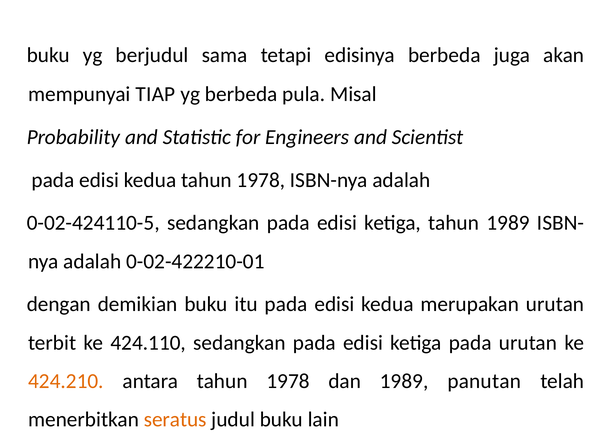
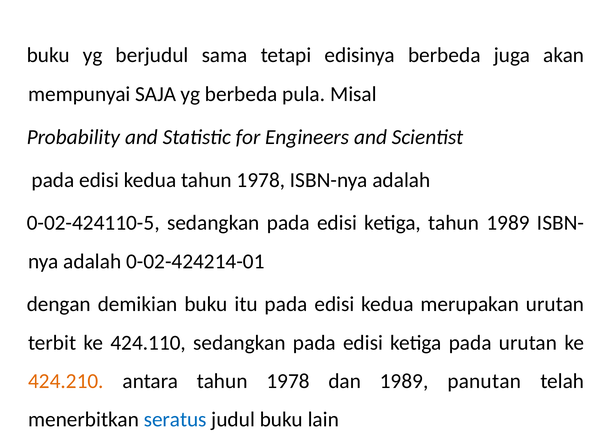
TIAP: TIAP -> SAJA
0-02-422210-01: 0-02-422210-01 -> 0-02-424214-01
seratus colour: orange -> blue
